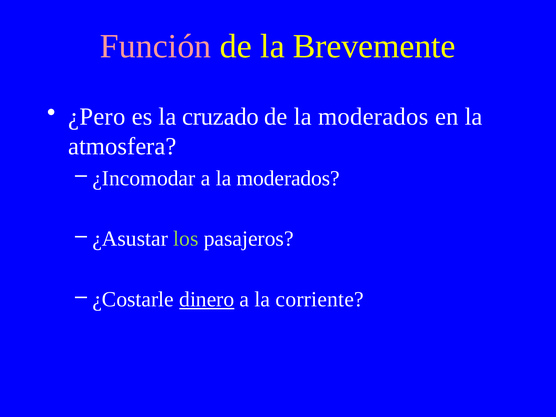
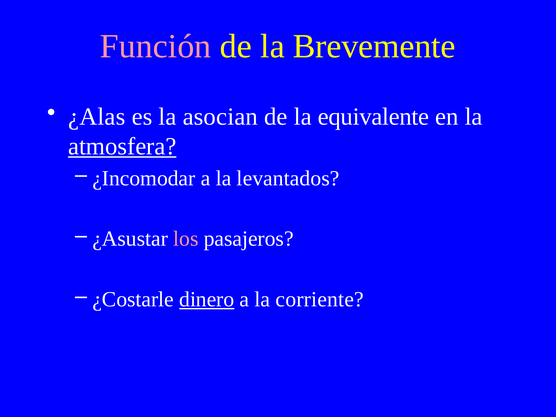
¿Pero: ¿Pero -> ¿Alas
cruzado: cruzado -> asocian
de la moderados: moderados -> equivalente
atmosfera underline: none -> present
a la moderados: moderados -> levantados
los colour: light green -> pink
